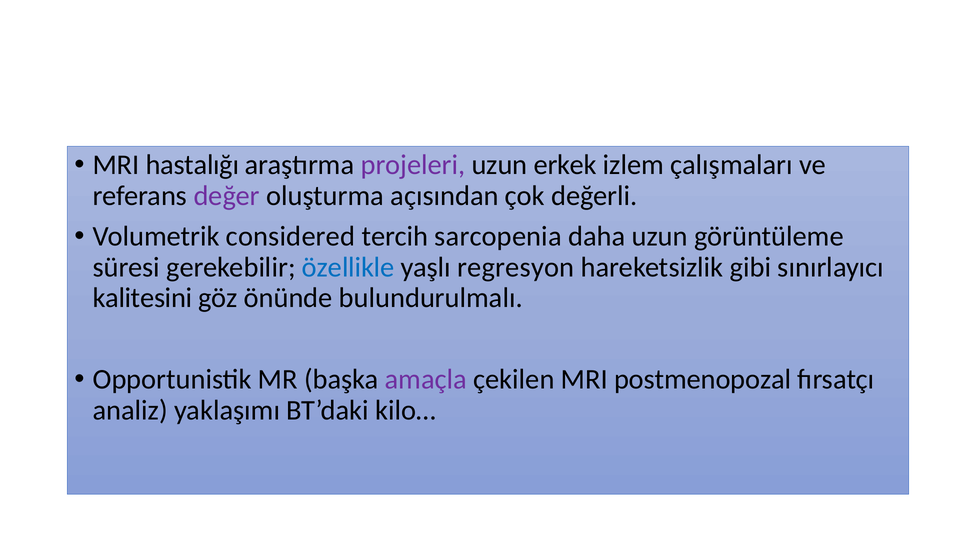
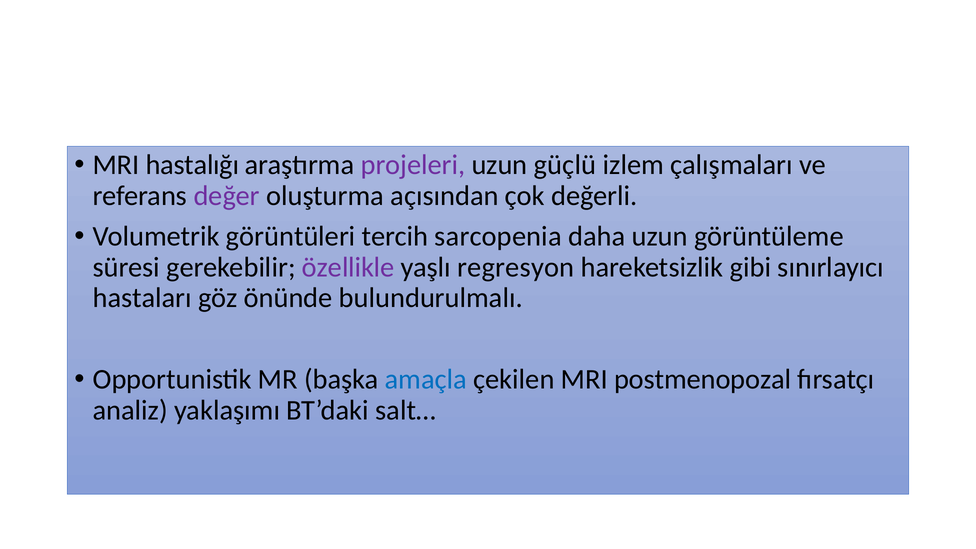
erkek: erkek -> güçlü
considered: considered -> görüntüleri
özellikle colour: blue -> purple
kalitesini: kalitesini -> hastaları
amaçla colour: purple -> blue
kilo…: kilo… -> salt…
